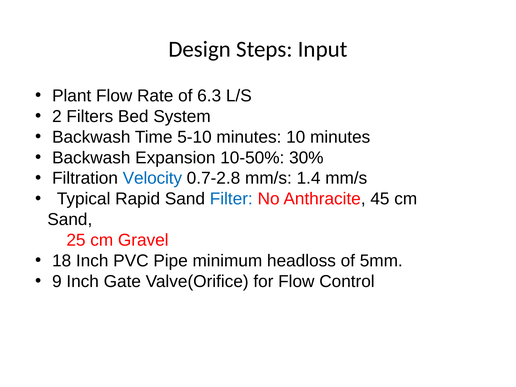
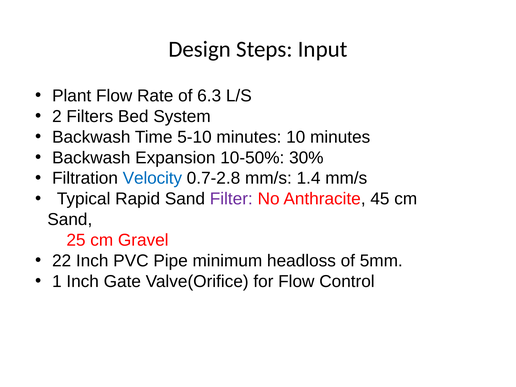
Filter colour: blue -> purple
18: 18 -> 22
9: 9 -> 1
